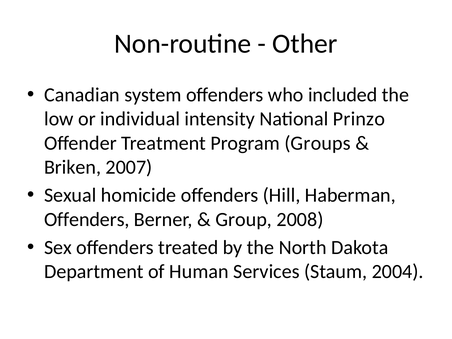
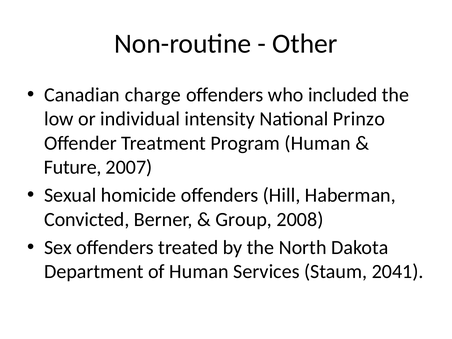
system: system -> charge
Program Groups: Groups -> Human
Briken: Briken -> Future
Offenders at (87, 219): Offenders -> Convicted
2004: 2004 -> 2041
